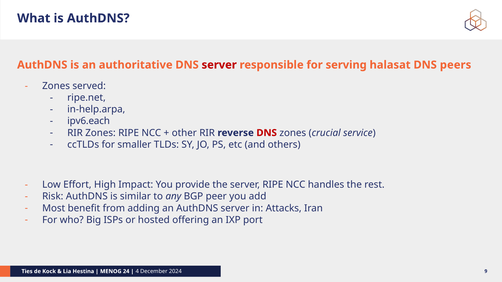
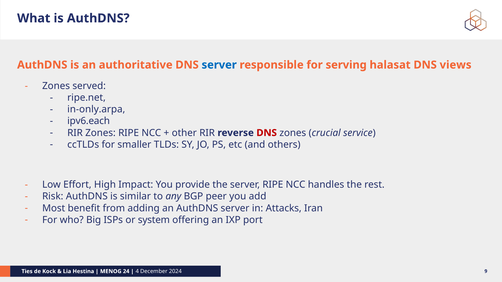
server at (219, 65) colour: red -> blue
peers: peers -> views
in-help.arpa: in-help.arpa -> in-only.arpa
hosted: hosted -> system
